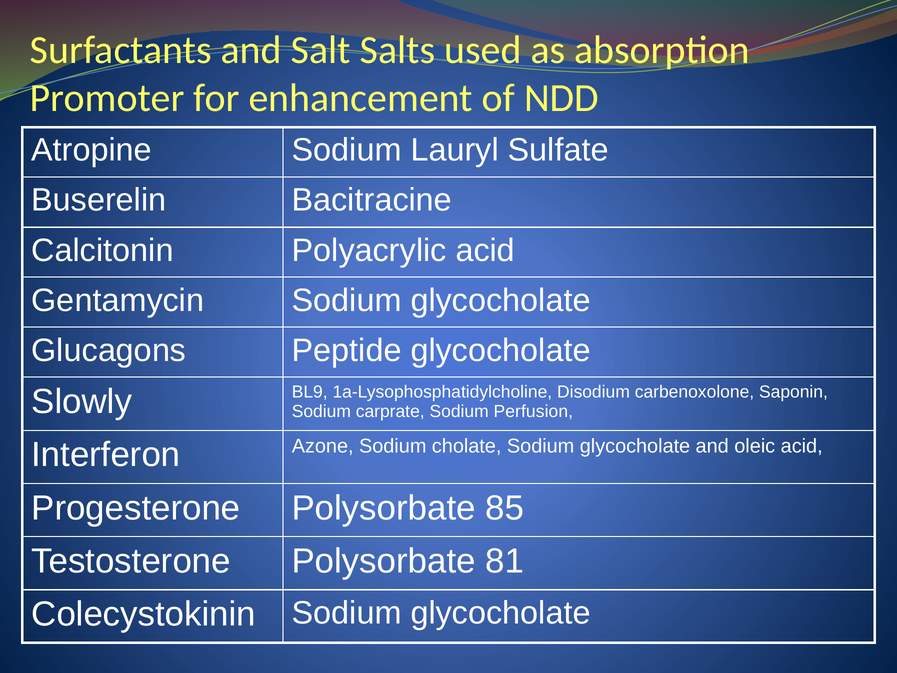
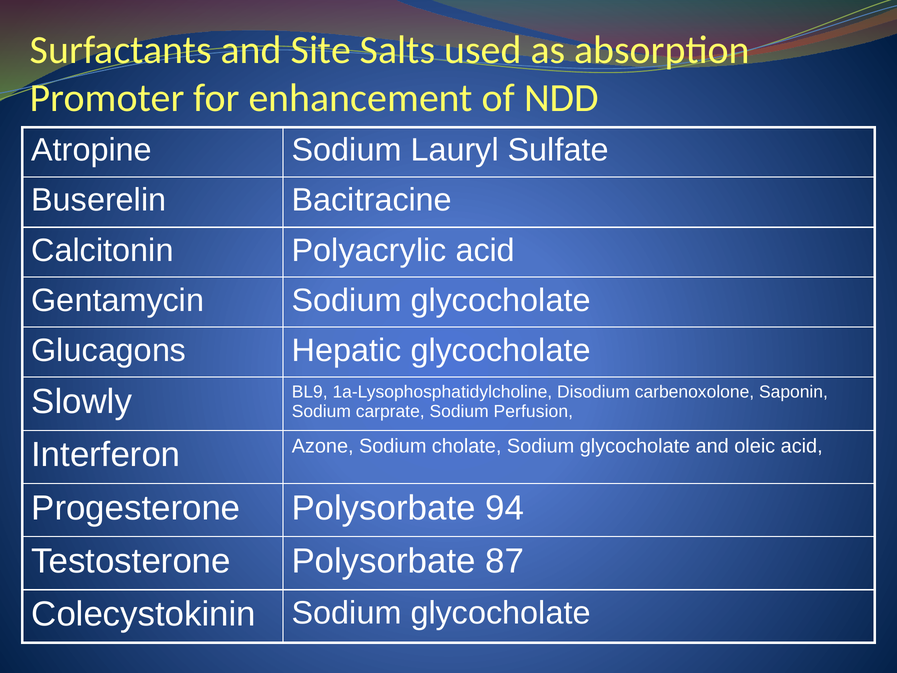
Salt: Salt -> Site
Peptide: Peptide -> Hepatic
85: 85 -> 94
81: 81 -> 87
